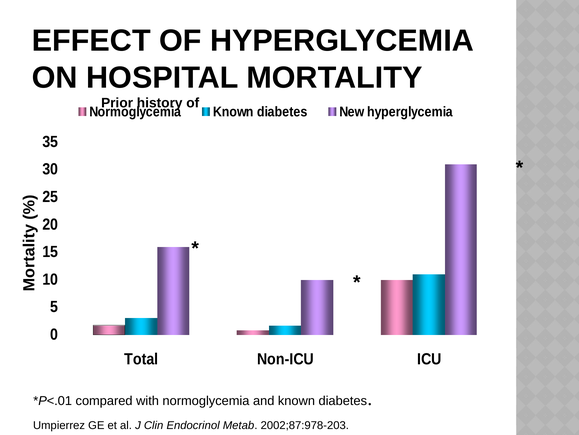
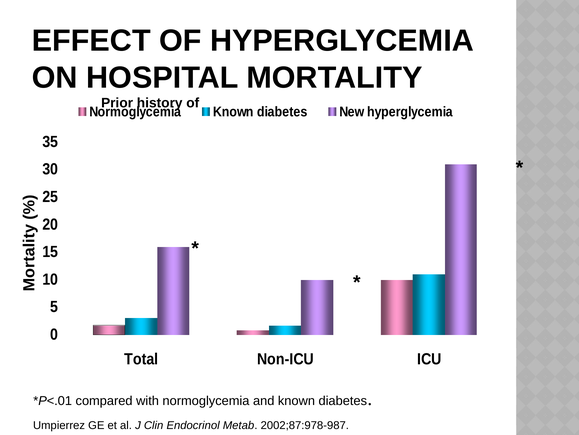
2002;87:978-203: 2002;87:978-203 -> 2002;87:978-987
